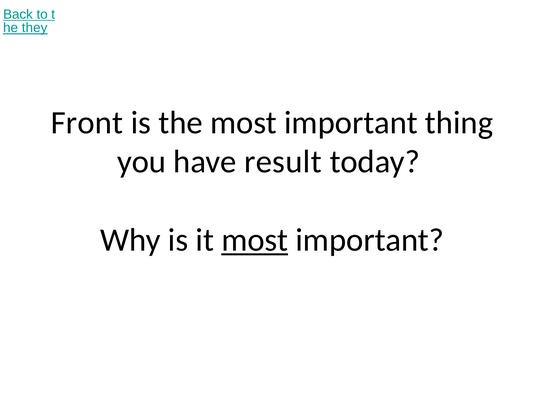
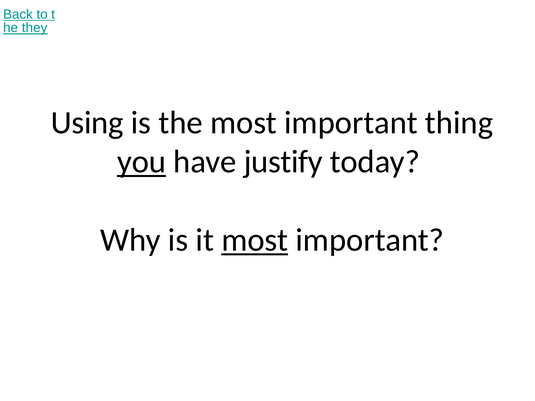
Front: Front -> Using
you underline: none -> present
result: result -> justify
